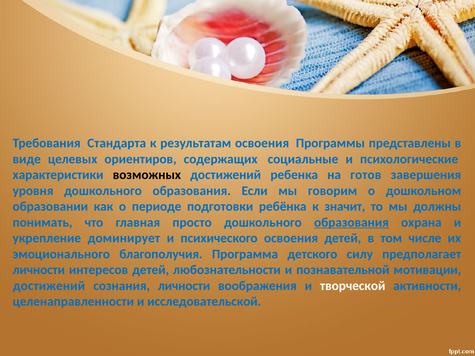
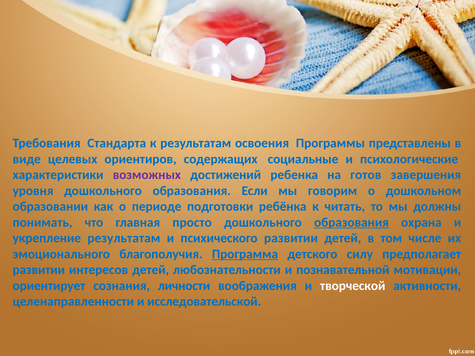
возможных colour: black -> purple
значит: значит -> читать
укрепление доминирует: доминирует -> результатам
психического освоения: освоения -> развитии
Программа underline: none -> present
личности at (39, 270): личности -> развитии
достижений at (49, 286): достижений -> ориентирует
